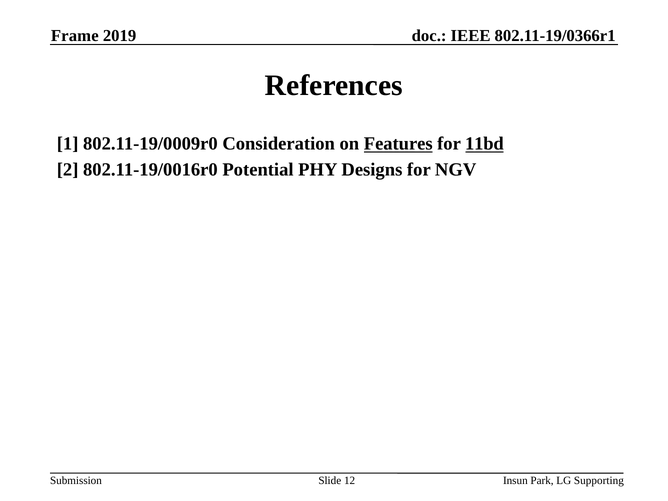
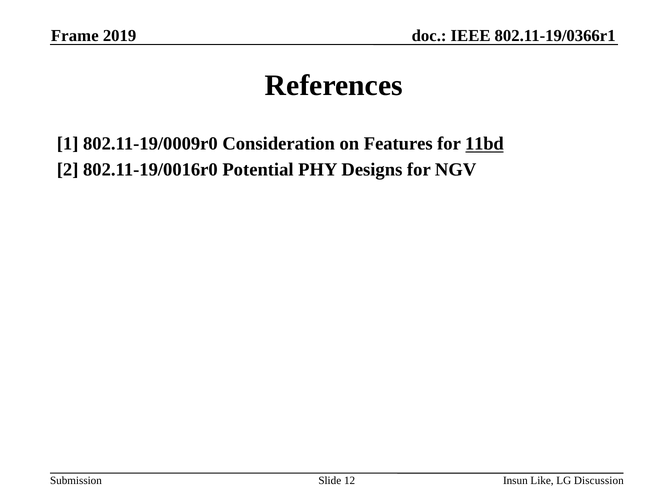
Features underline: present -> none
Park: Park -> Like
Supporting: Supporting -> Discussion
